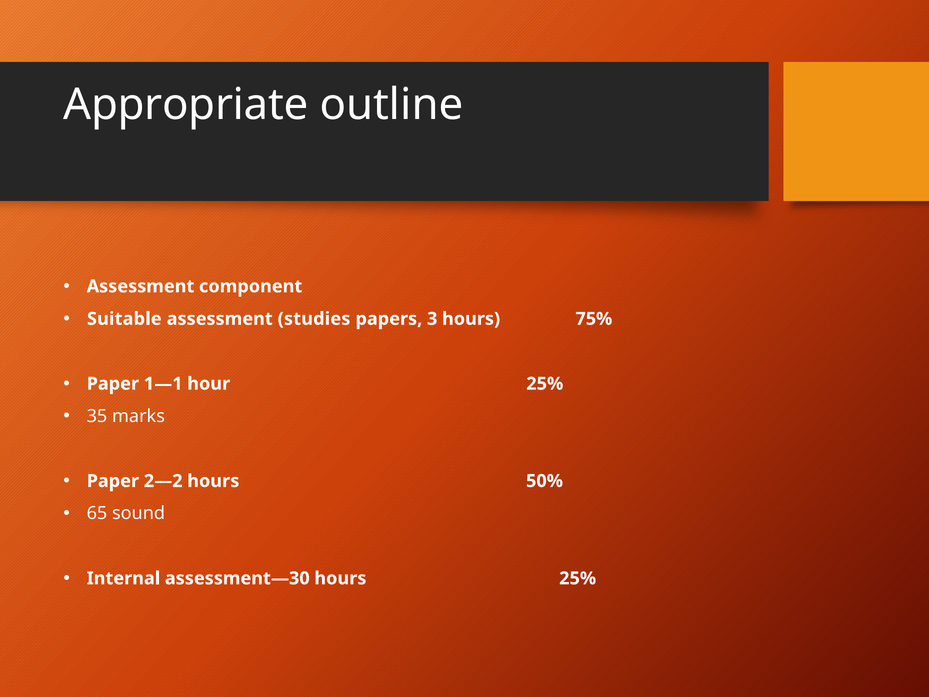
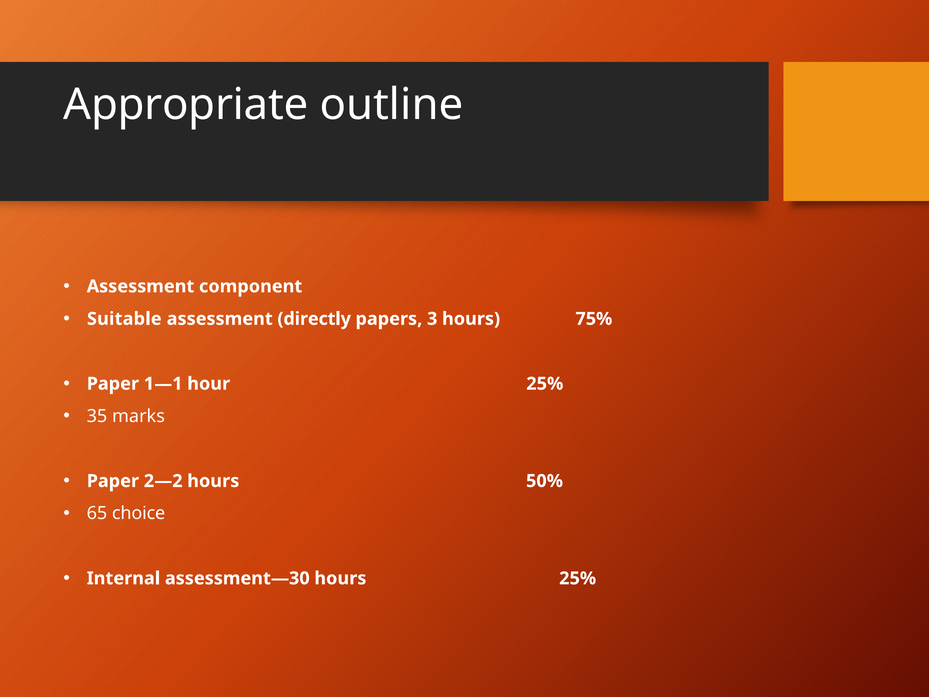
studies: studies -> directly
sound: sound -> choice
